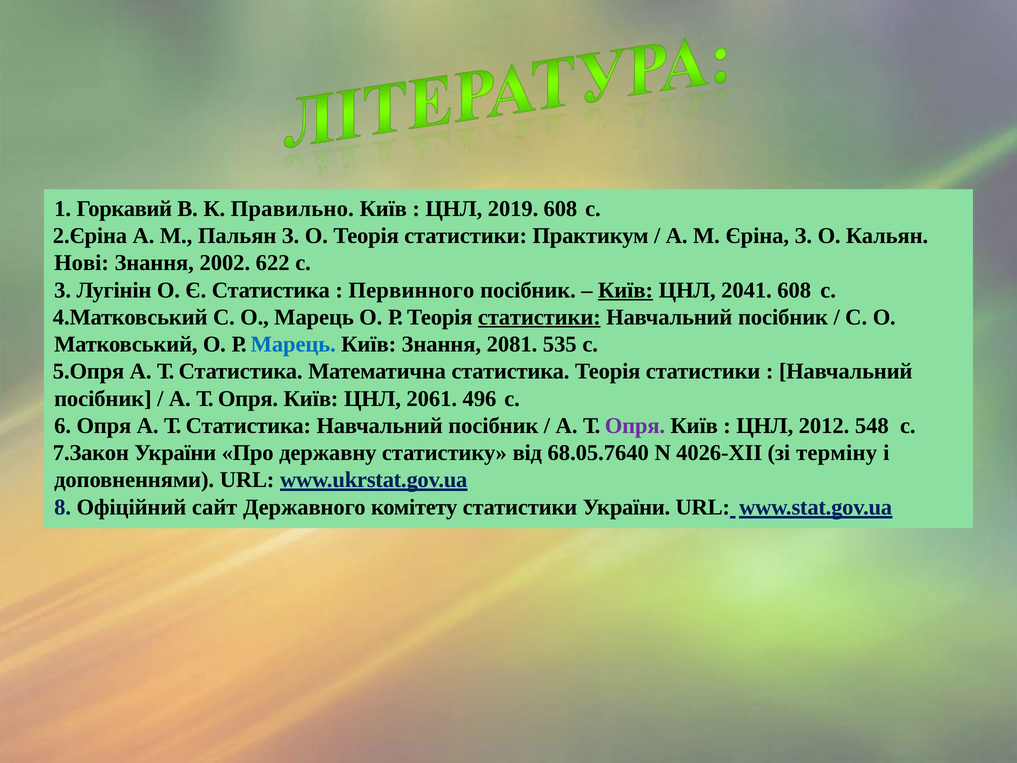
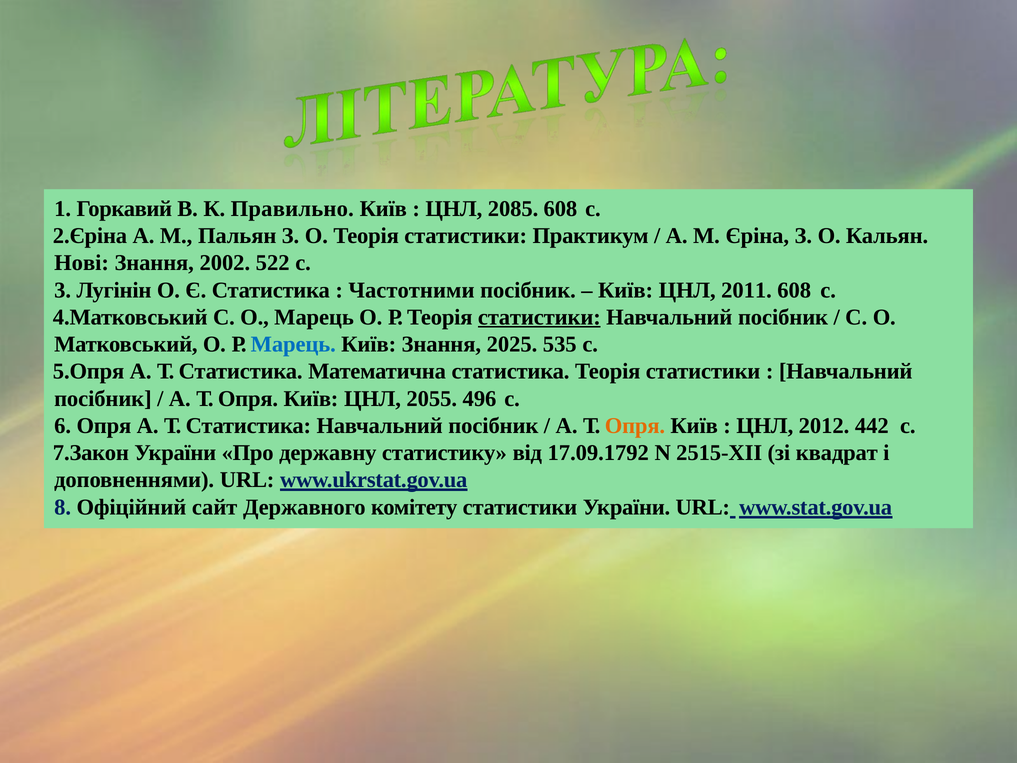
2019: 2019 -> 2085
622: 622 -> 522
Первинного: Первинного -> Частотними
Київ at (626, 290) underline: present -> none
2041: 2041 -> 2011
2081: 2081 -> 2025
2061: 2061 -> 2055
Опря at (635, 426) colour: purple -> orange
548: 548 -> 442
68.05.7640: 68.05.7640 -> 17.09.1792
4026-XII: 4026-XII -> 2515-XII
терміну: терміну -> квадрат
